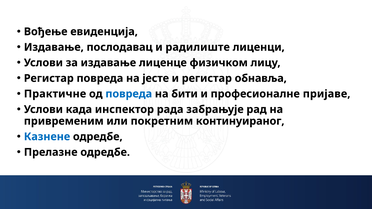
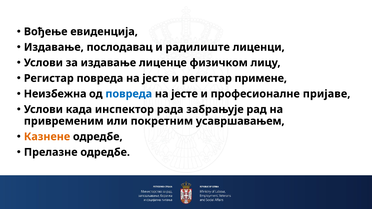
обнавља: обнавља -> примене
Практичне: Практичне -> Неизбежна
бити at (185, 94): бити -> јесте
континуираног: континуираног -> усавршавањем
Казнене colour: blue -> orange
